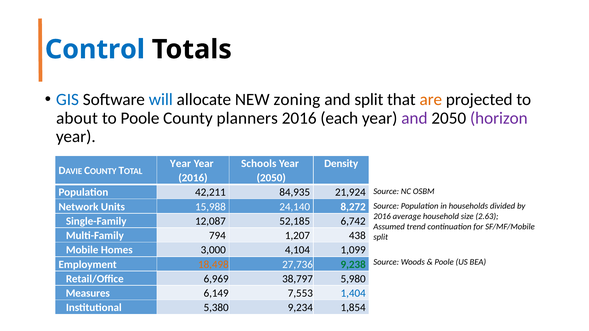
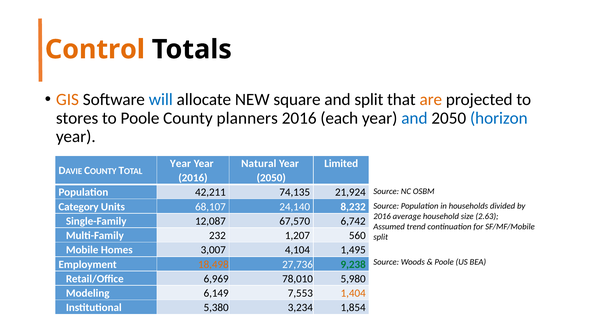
Control colour: blue -> orange
GIS colour: blue -> orange
zoning: zoning -> square
about: about -> stores
and at (414, 118) colour: purple -> blue
horizon colour: purple -> blue
Schools: Schools -> Natural
Density: Density -> Limited
84,935: 84,935 -> 74,135
Network: Network -> Category
15,988: 15,988 -> 68,107
8,272: 8,272 -> 8,232
52,185: 52,185 -> 67,570
794: 794 -> 232
438: 438 -> 560
3,000: 3,000 -> 3,007
1,099: 1,099 -> 1,495
38,797: 38,797 -> 78,010
Measures: Measures -> Modeling
1,404 colour: blue -> orange
9,234: 9,234 -> 3,234
